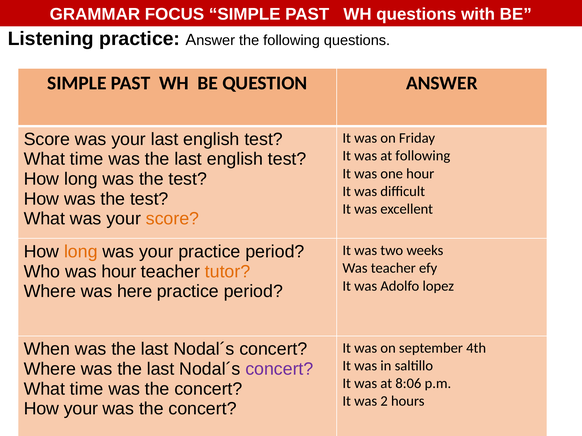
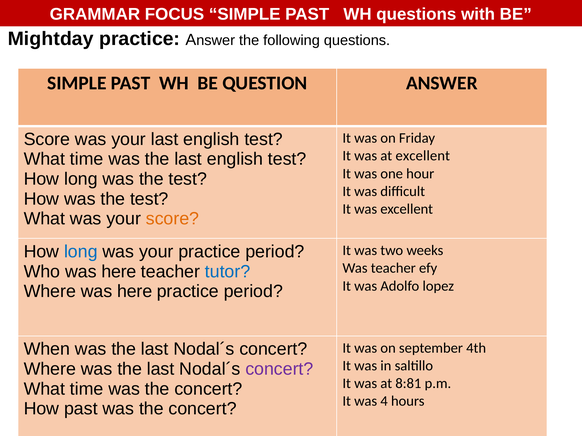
Listening: Listening -> Mightday
at following: following -> excellent
long at (81, 252) colour: orange -> blue
Who was hour: hour -> here
tutor colour: orange -> blue
8:06: 8:06 -> 8:81
2: 2 -> 4
How your: your -> past
